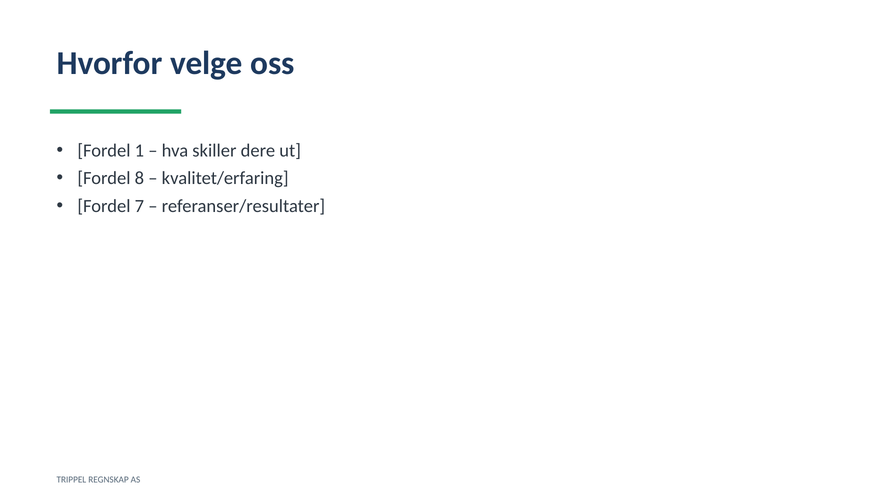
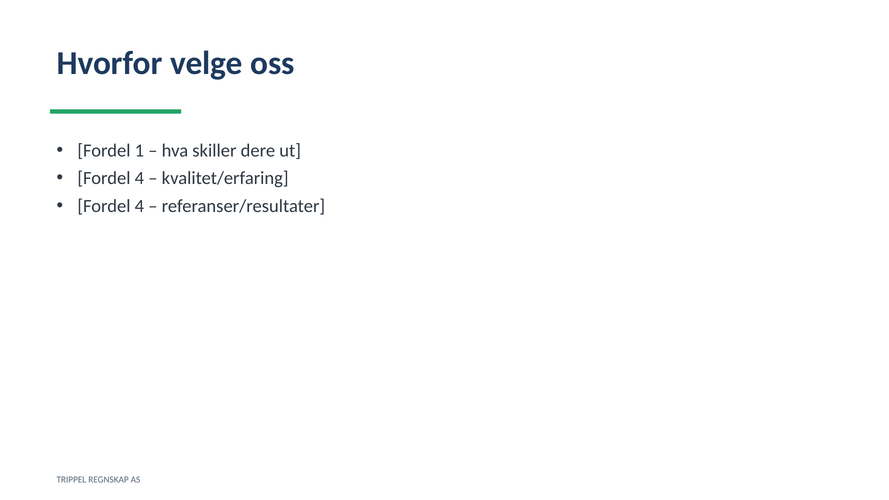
8 at (139, 178): 8 -> 4
7 at (139, 206): 7 -> 4
